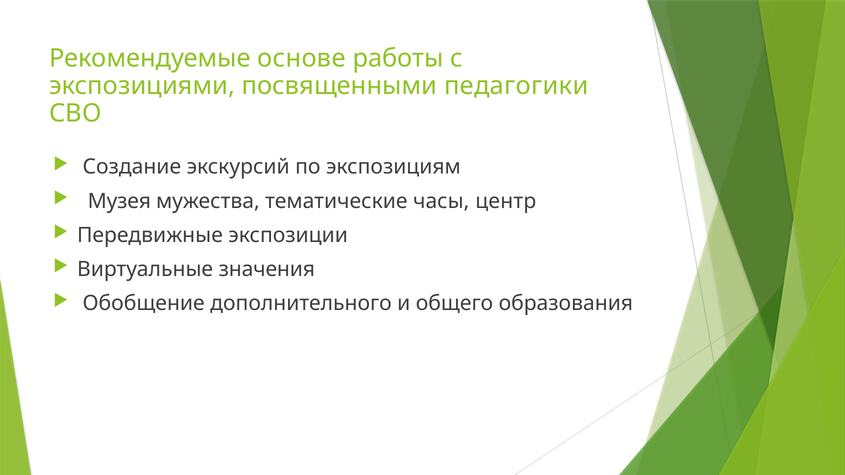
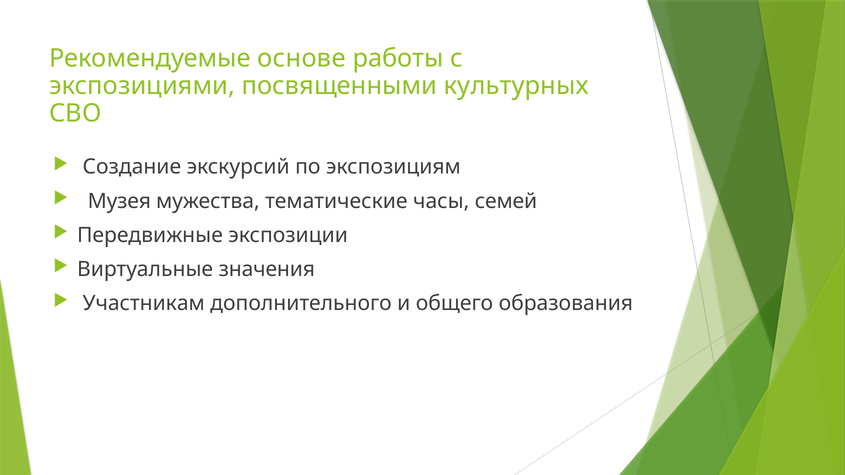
педагогики: педагогики -> культурных
центр: центр -> семей
Обобщение: Обобщение -> Участникам
